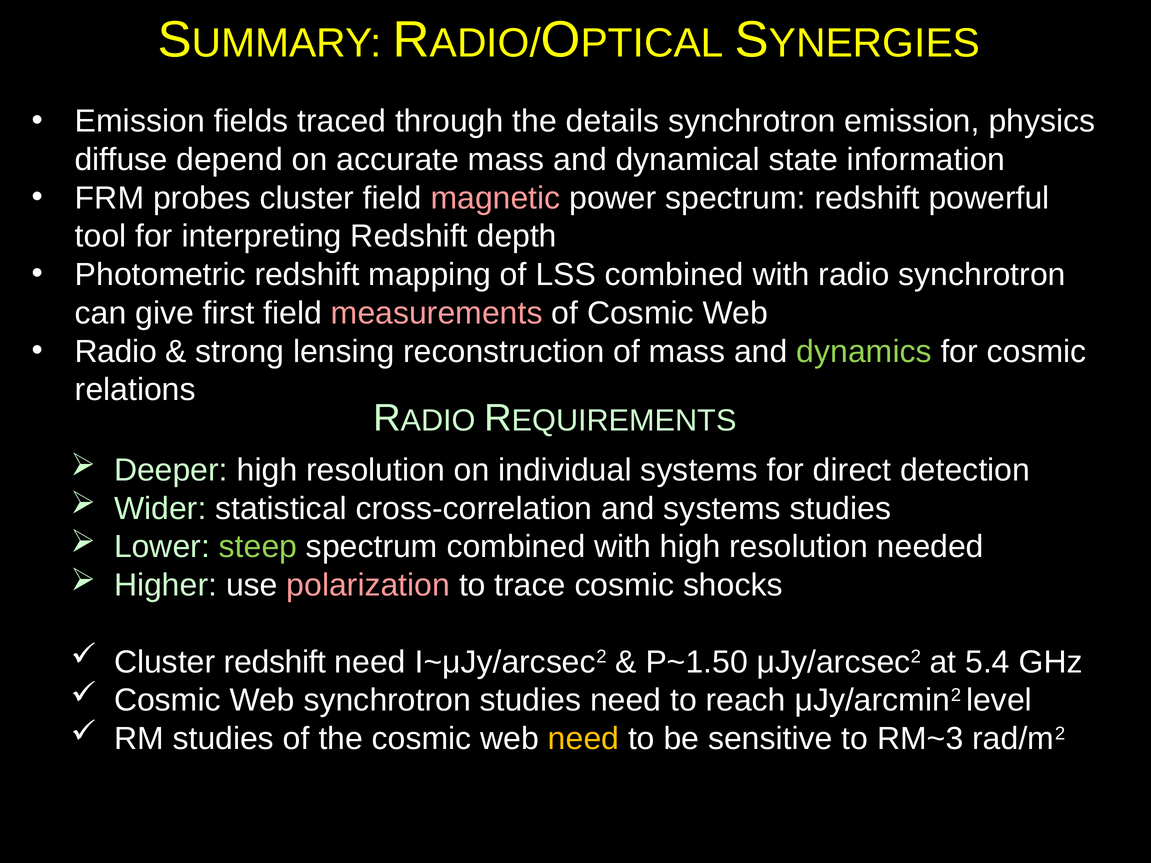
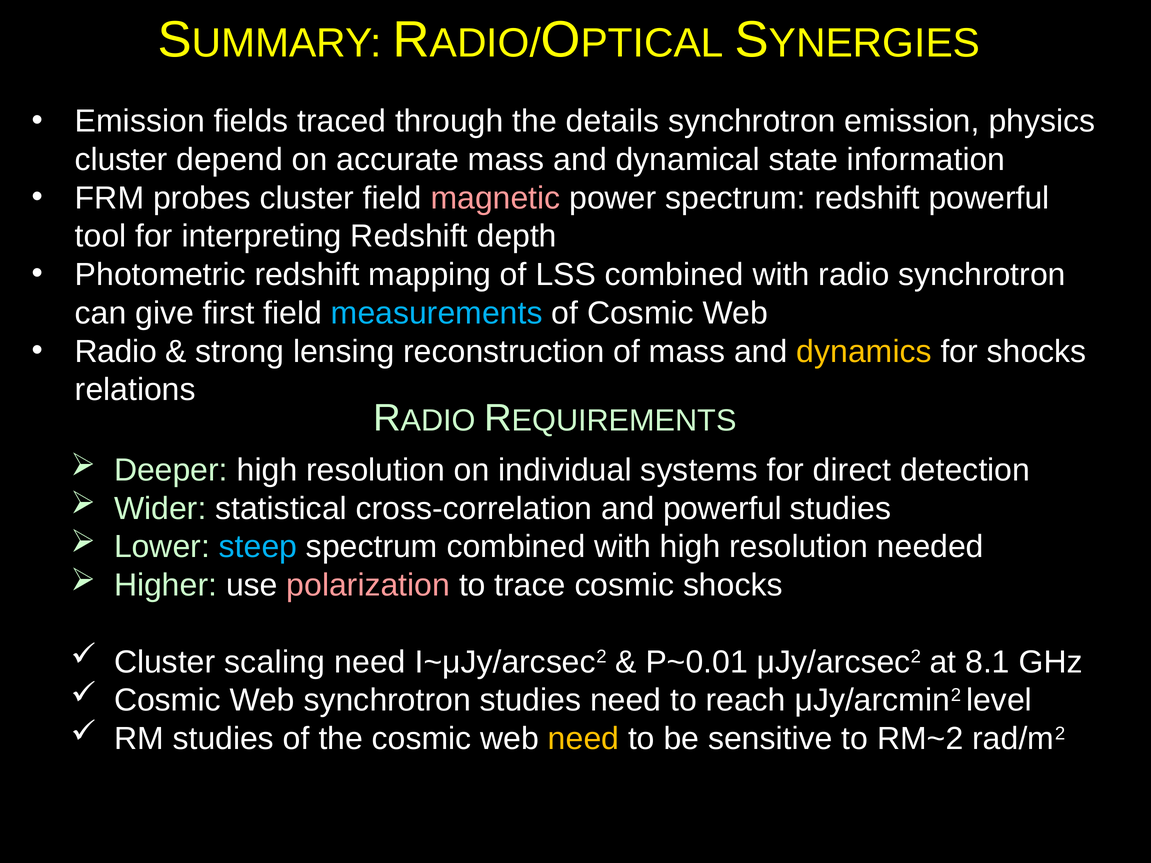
diffuse at (121, 160): diffuse -> cluster
measurements colour: pink -> light blue
dynamics colour: light green -> yellow
for cosmic: cosmic -> shocks
and systems: systems -> powerful
steep colour: light green -> light blue
Cluster redshift: redshift -> scaling
P~1.50: P~1.50 -> P~0.01
5.4: 5.4 -> 8.1
RM~3: RM~3 -> RM~2
